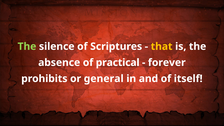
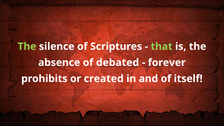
that colour: yellow -> light green
practical: practical -> debated
general: general -> created
